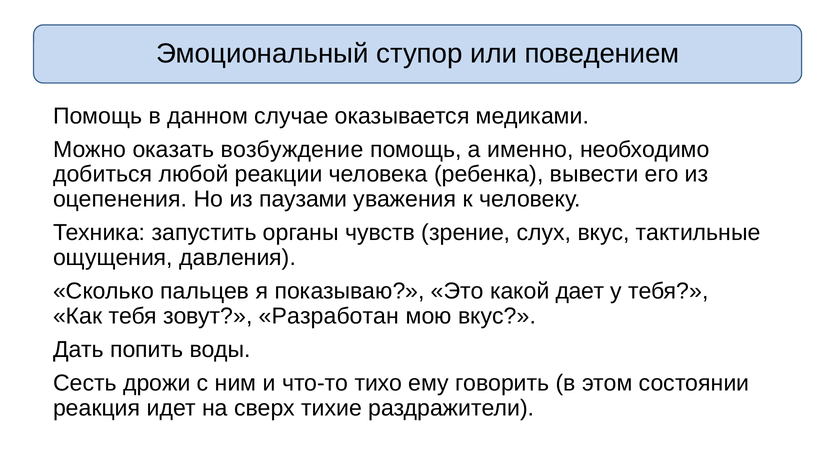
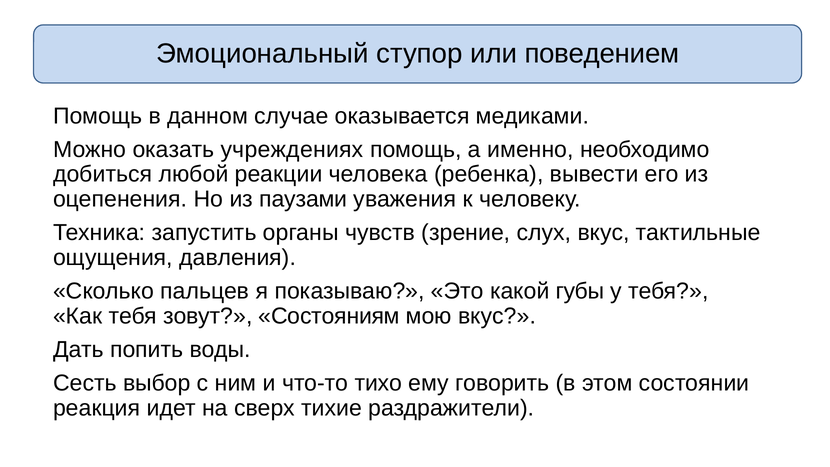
возбуждение: возбуждение -> учреждениях
дает: дает -> губы
Разработан: Разработан -> Состояниям
дрожи: дрожи -> выбор
